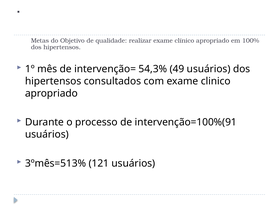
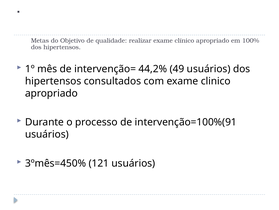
54,3%: 54,3% -> 44,2%
3ºmês=513%: 3ºmês=513% -> 3ºmês=450%
